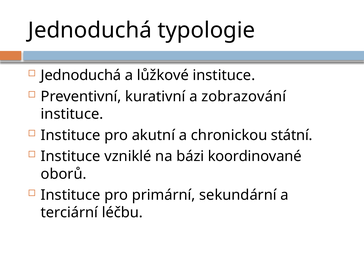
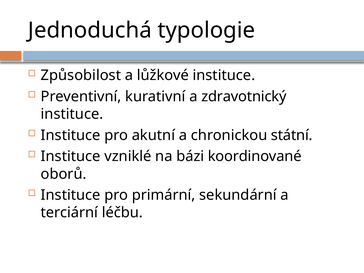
Jednoduchá at (81, 75): Jednoduchá -> Způsobilost
zobrazování: zobrazování -> zdravotnický
